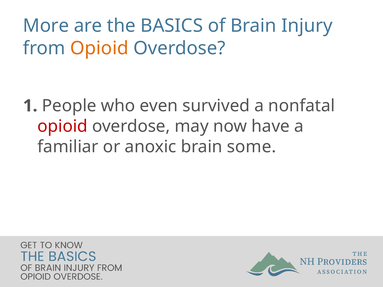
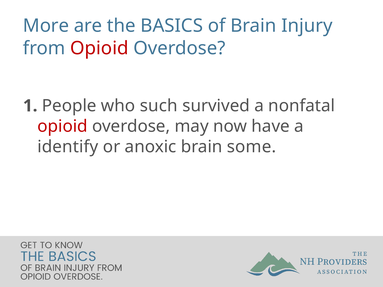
Opioid at (99, 48) colour: orange -> red
even: even -> such
familiar: familiar -> identify
